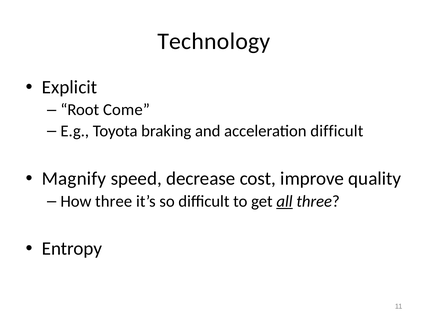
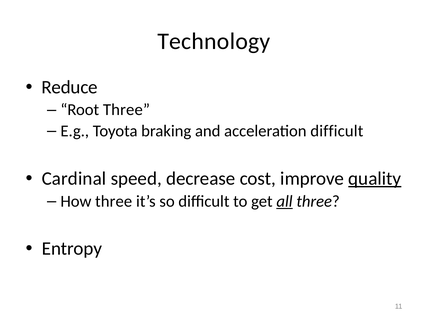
Explicit: Explicit -> Reduce
Root Come: Come -> Three
Magnify: Magnify -> Cardinal
quality underline: none -> present
